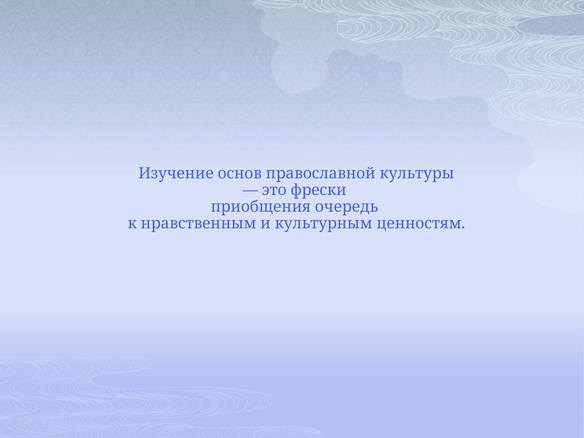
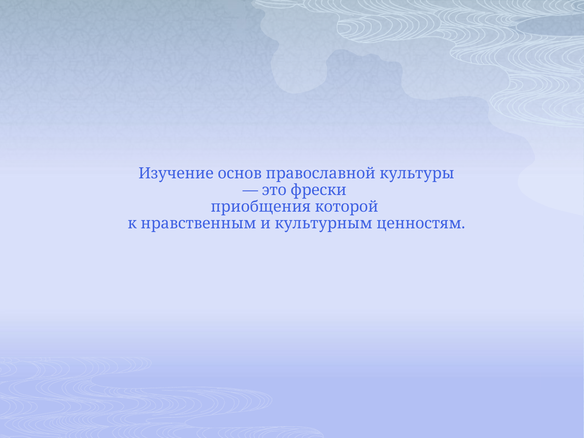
очередь: очередь -> которой
